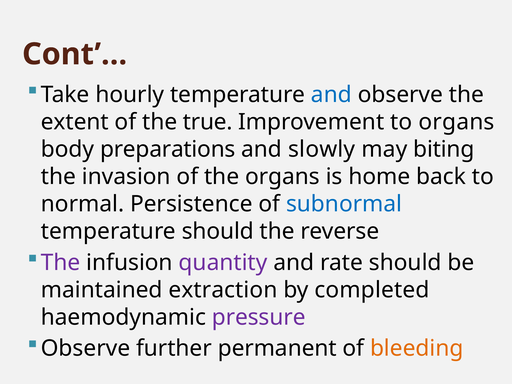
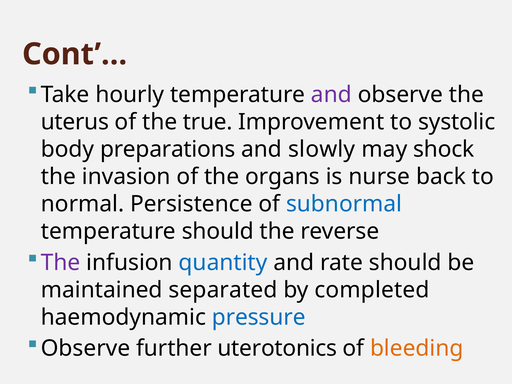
and at (331, 95) colour: blue -> purple
extent: extent -> uterus
to organs: organs -> systolic
biting: biting -> shock
home: home -> nurse
quantity colour: purple -> blue
extraction: extraction -> separated
pressure colour: purple -> blue
permanent: permanent -> uterotonics
